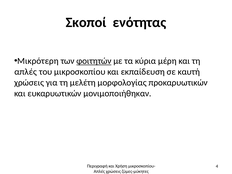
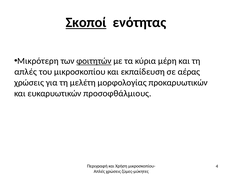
Σκοποί underline: none -> present
καυτή: καυτή -> αέρας
μονιμοποιήθηκαν: μονιμοποιήθηκαν -> προσοφθάλμιους
